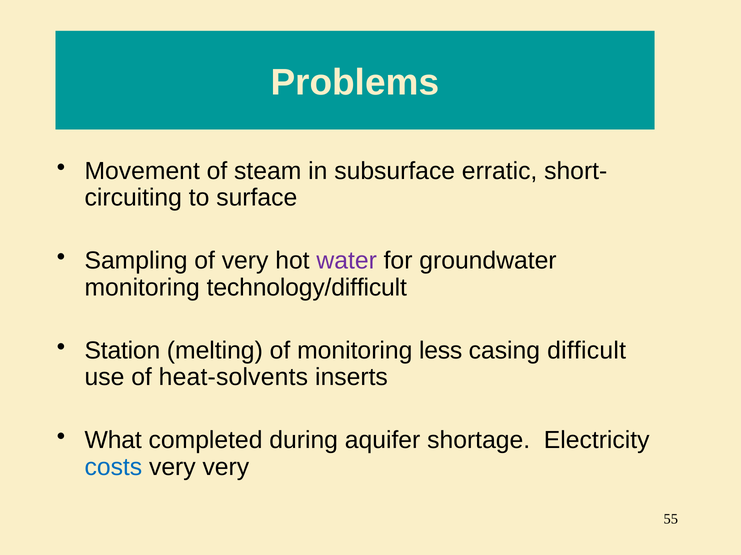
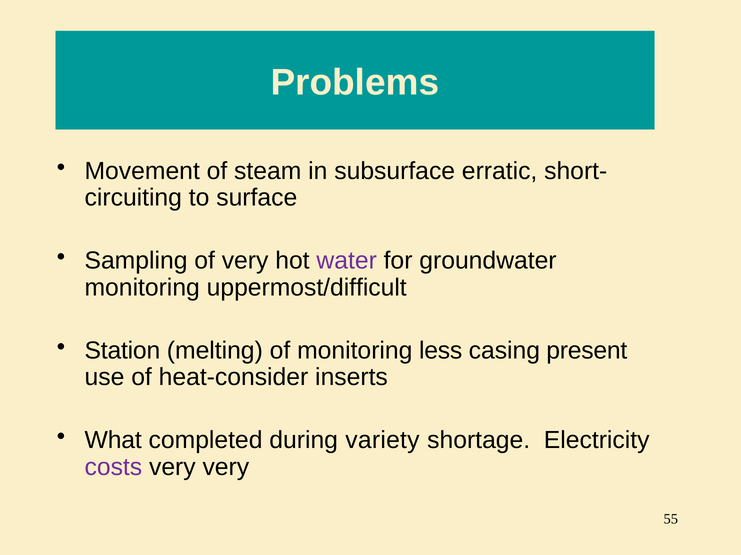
technology/difficult: technology/difficult -> uppermost/difficult
difficult: difficult -> present
heat-solvents: heat-solvents -> heat-consider
aquifer: aquifer -> variety
costs colour: blue -> purple
